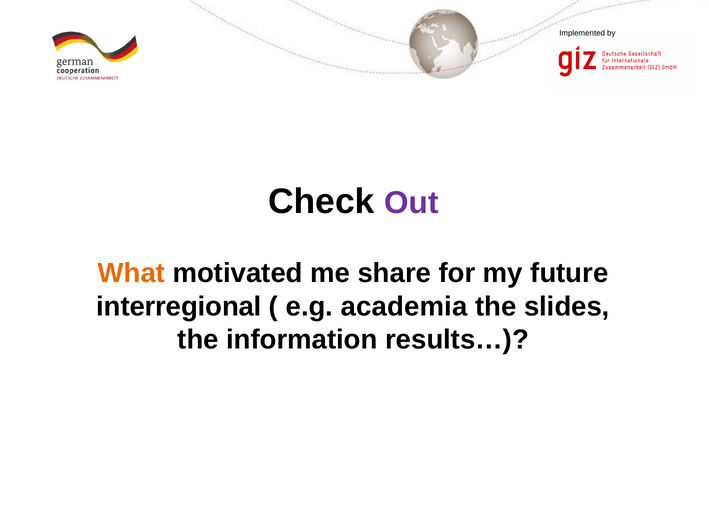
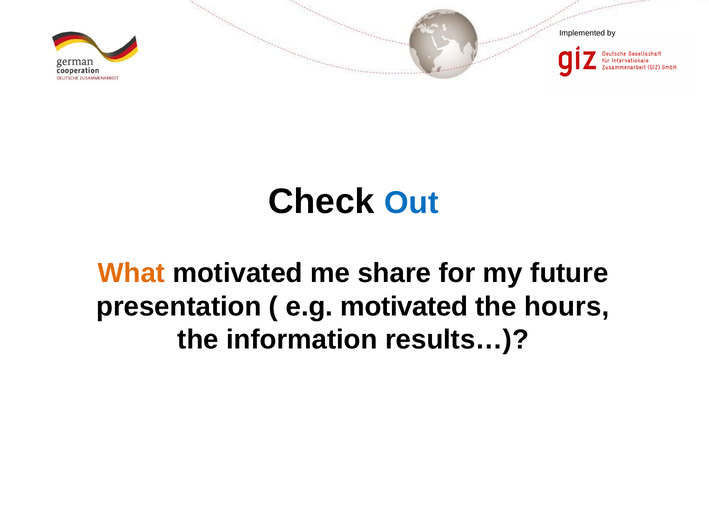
Out colour: purple -> blue
interregional: interregional -> presentation
e.g academia: academia -> motivated
slides: slides -> hours
